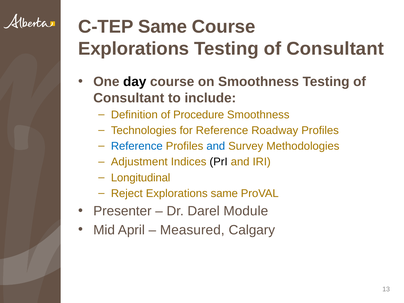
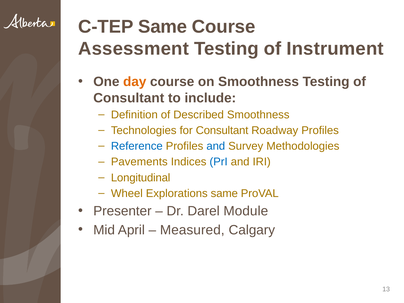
Explorations at (134, 49): Explorations -> Assessment
Consultant at (335, 49): Consultant -> Instrument
day colour: black -> orange
Procedure: Procedure -> Described
for Reference: Reference -> Consultant
Adjustment: Adjustment -> Pavements
PrI colour: black -> blue
Reject: Reject -> Wheel
